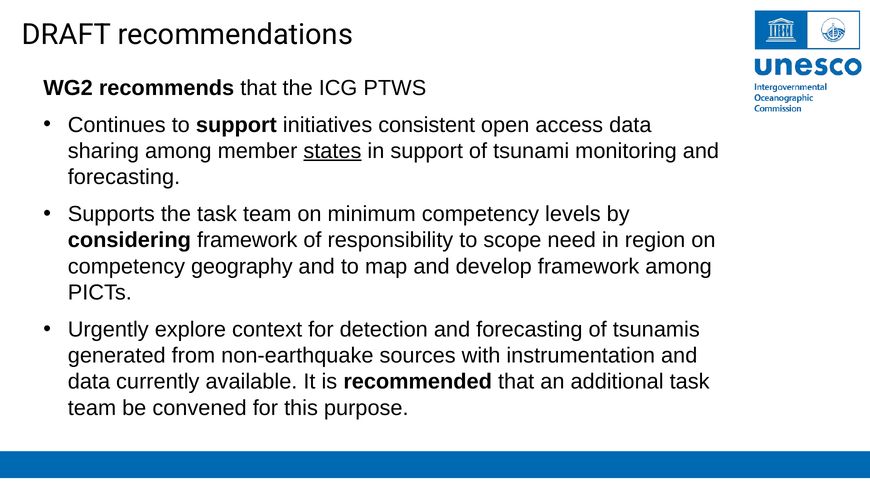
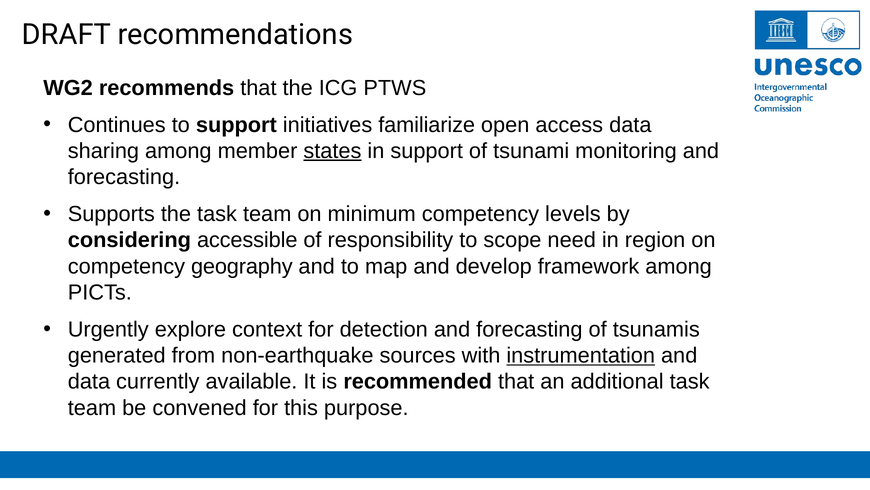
consistent: consistent -> familiarize
considering framework: framework -> accessible
instrumentation underline: none -> present
